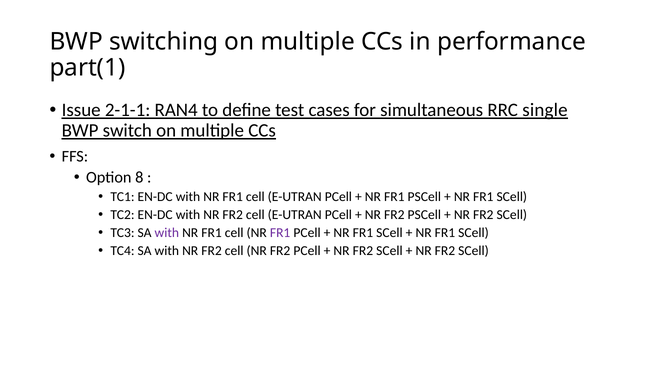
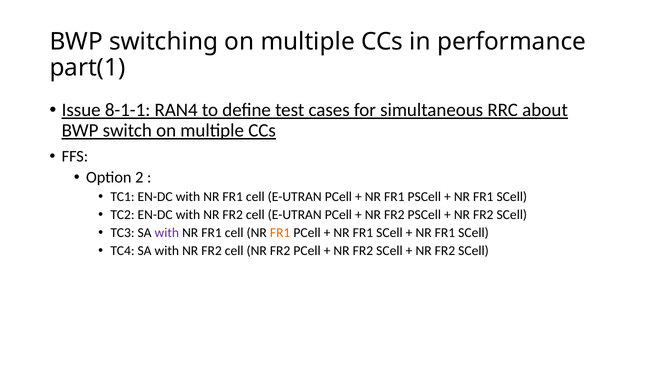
2-1-1: 2-1-1 -> 8-1-1
single: single -> about
8: 8 -> 2
FR1 at (280, 233) colour: purple -> orange
